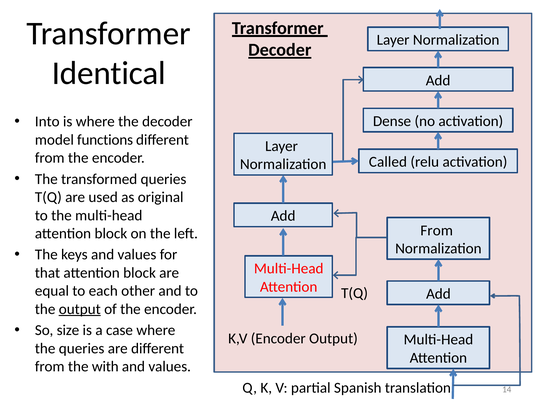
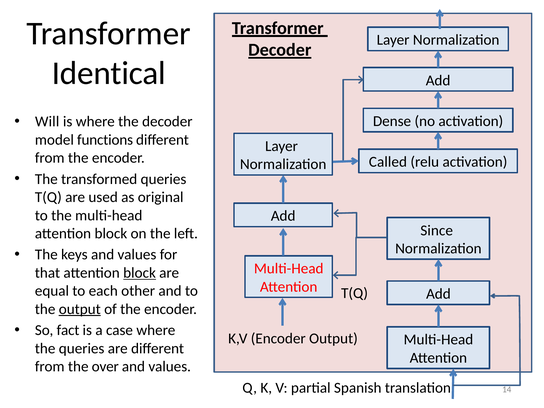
Into: Into -> Will
From at (437, 230): From -> Since
block at (140, 273) underline: none -> present
size: size -> fact
with: with -> over
